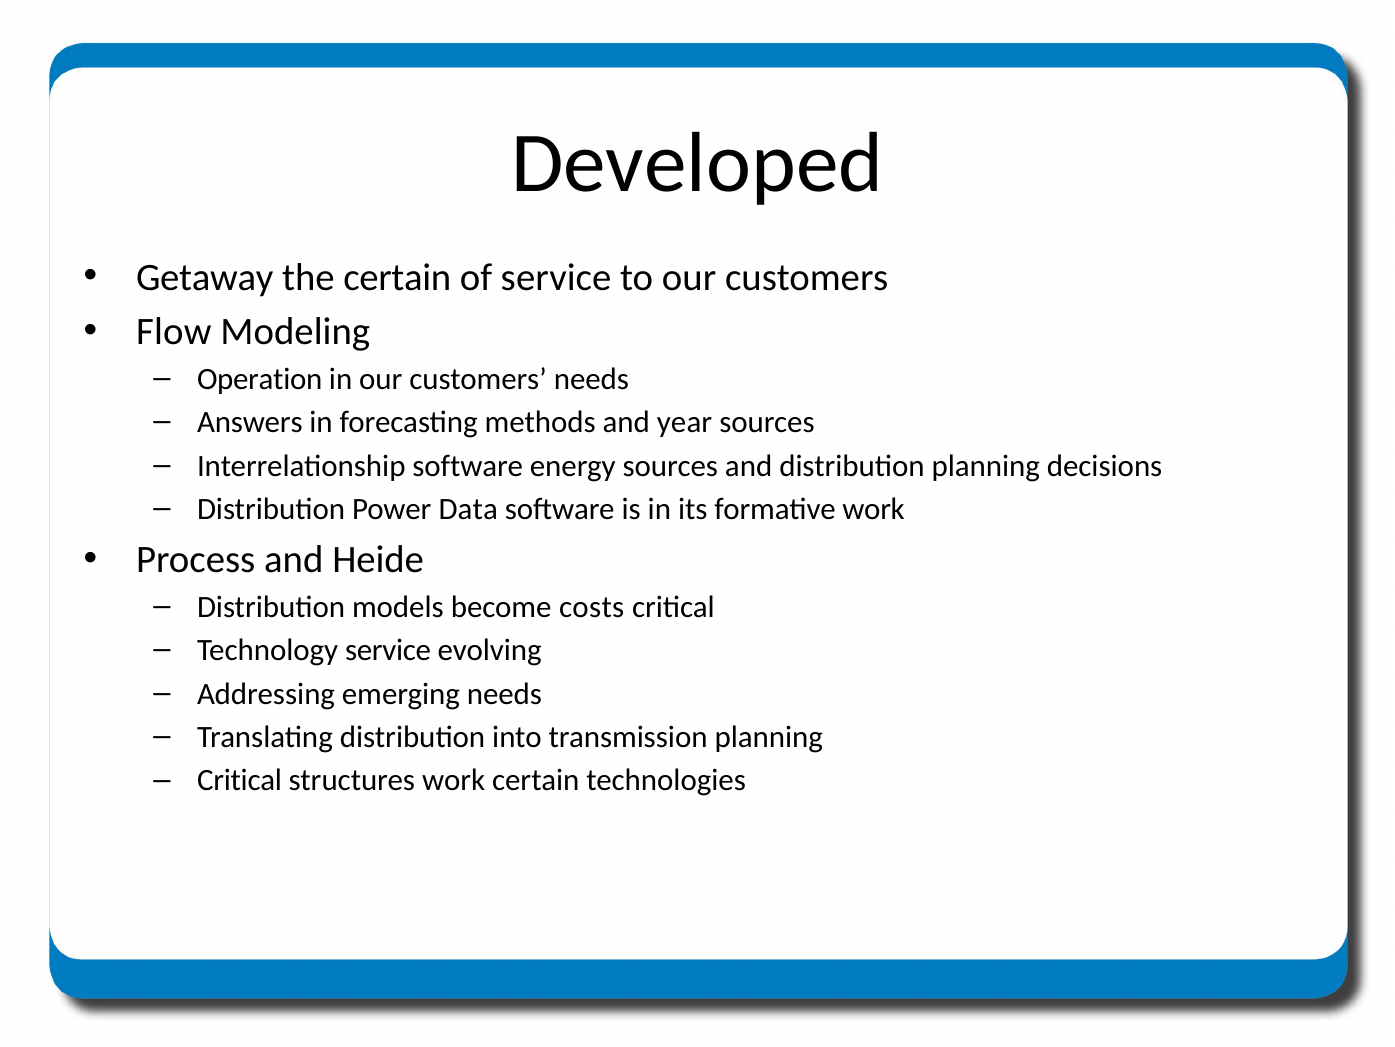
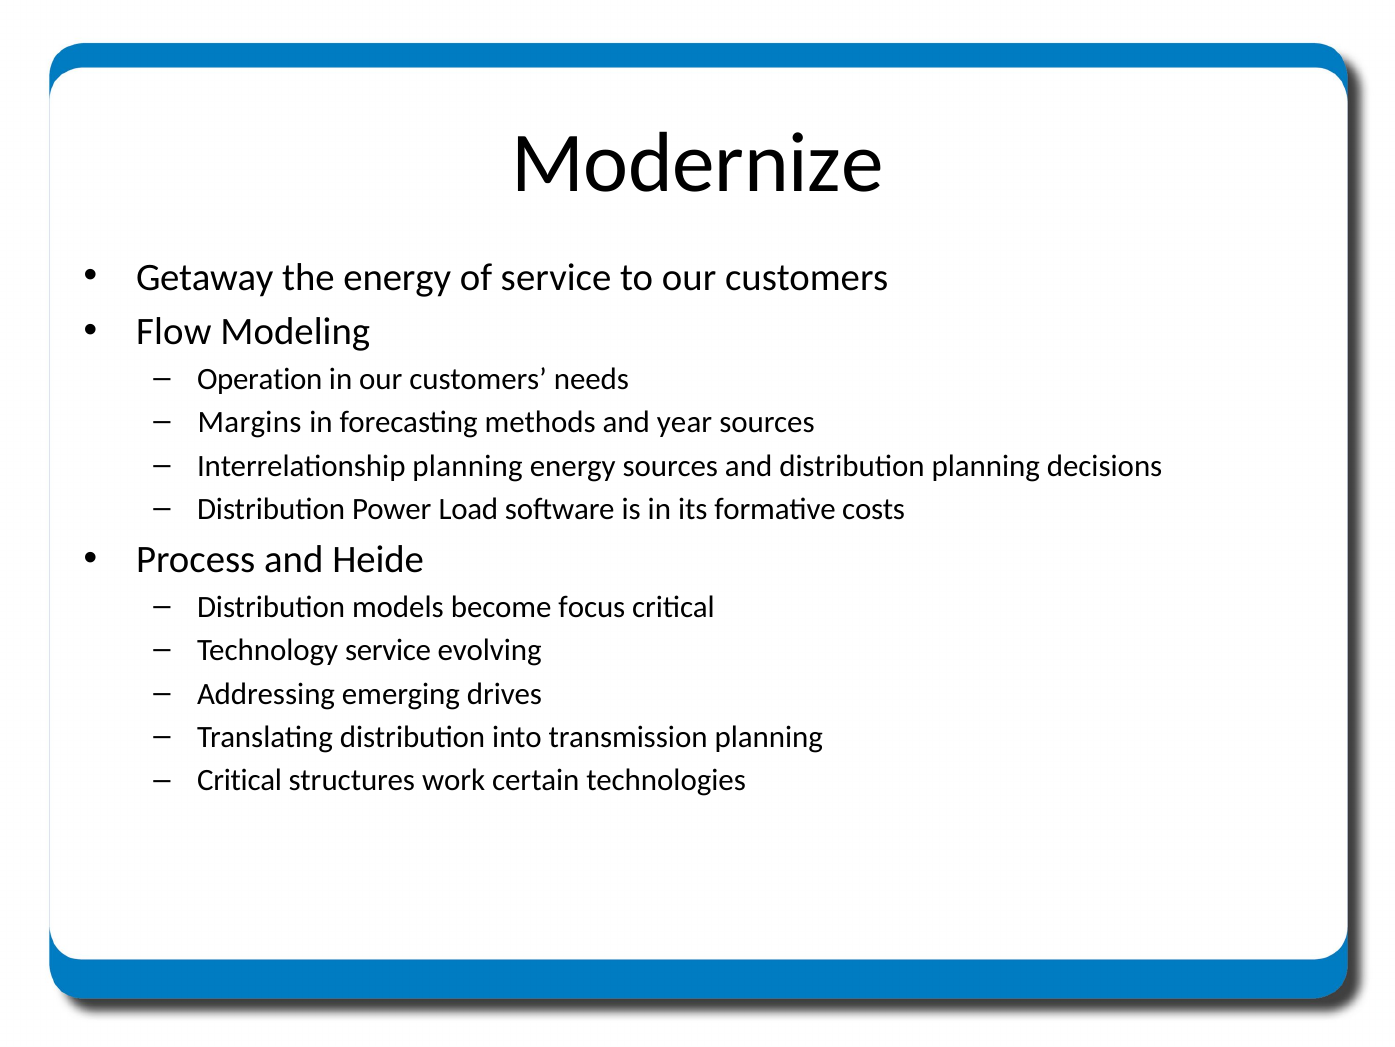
Developed: Developed -> Modernize
the certain: certain -> energy
Answers: Answers -> Margins
Interrelationship software: software -> planning
Data: Data -> Load
formative work: work -> costs
costs: costs -> focus
emerging needs: needs -> drives
